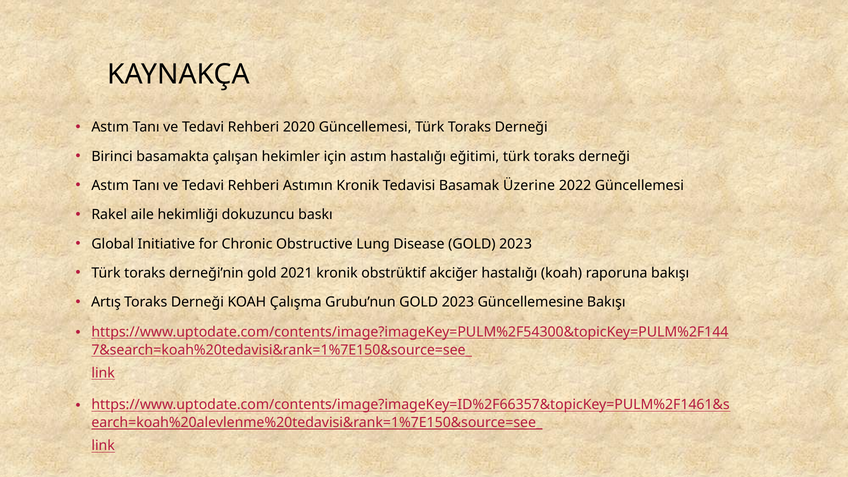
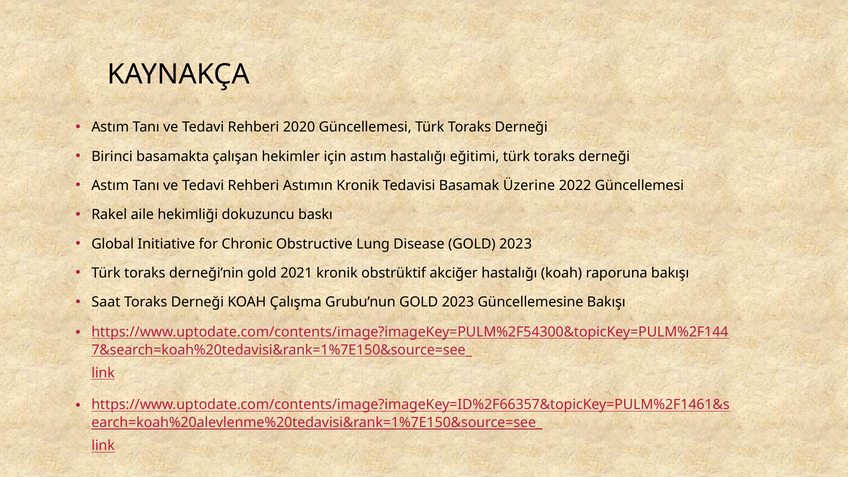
Artış: Artış -> Saat
